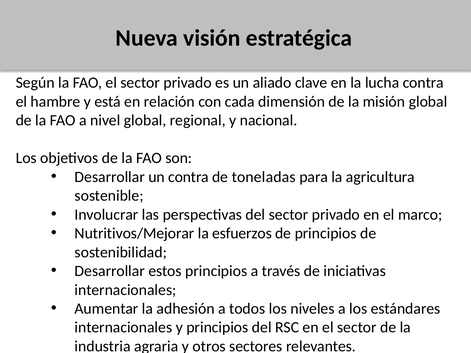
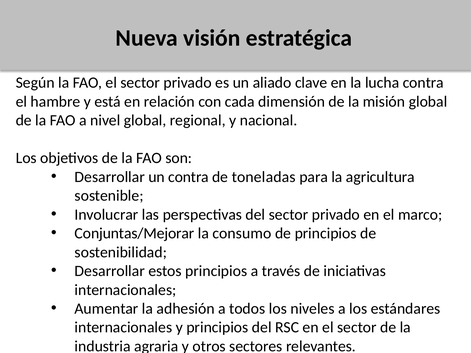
Nutritivos/Mejorar: Nutritivos/Mejorar -> Conjuntas/Mejorar
esfuerzos: esfuerzos -> consumo
